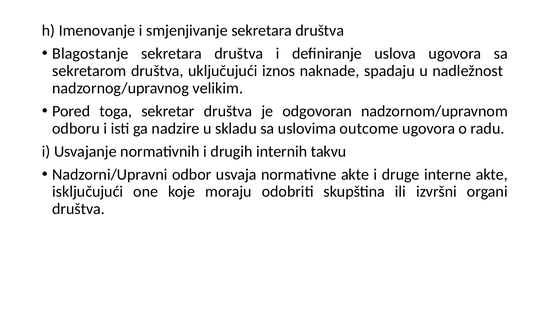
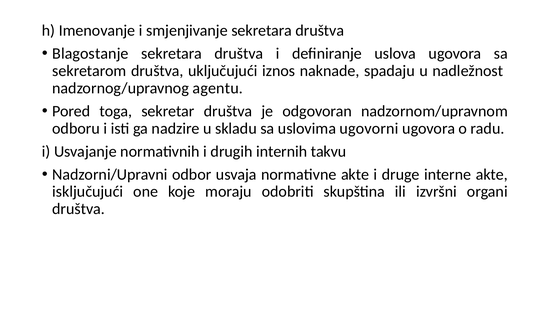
velikim: velikim -> agentu
outcome: outcome -> ugovorni
